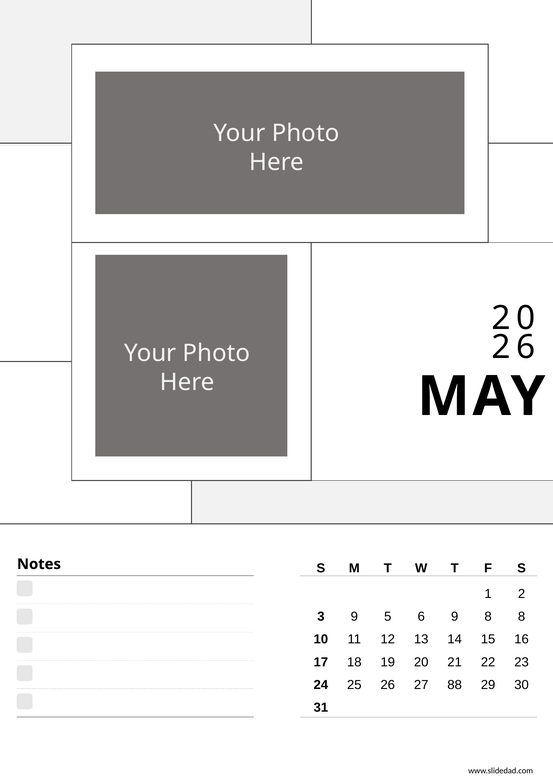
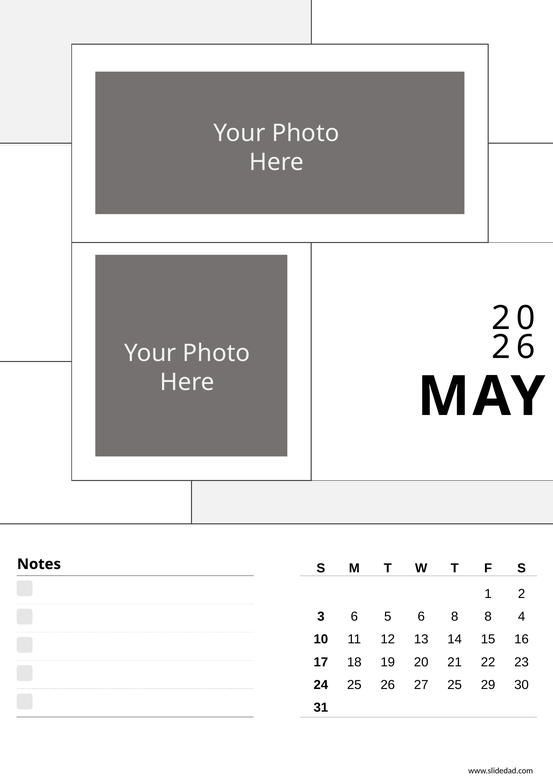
3 9: 9 -> 6
6 9: 9 -> 8
8 8: 8 -> 4
27 88: 88 -> 25
